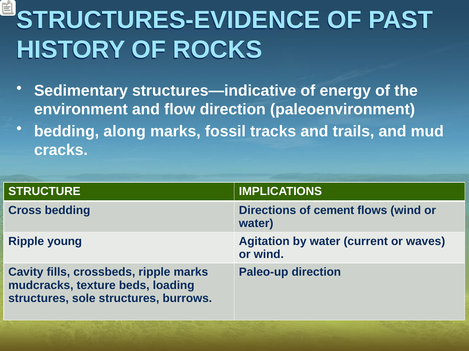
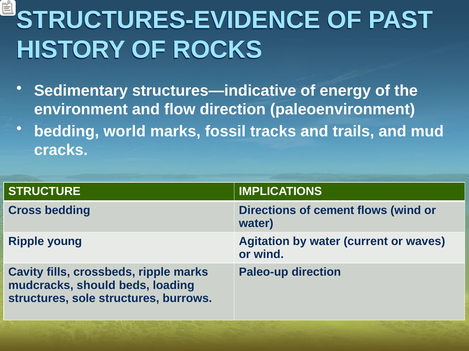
along: along -> world
texture: texture -> should
